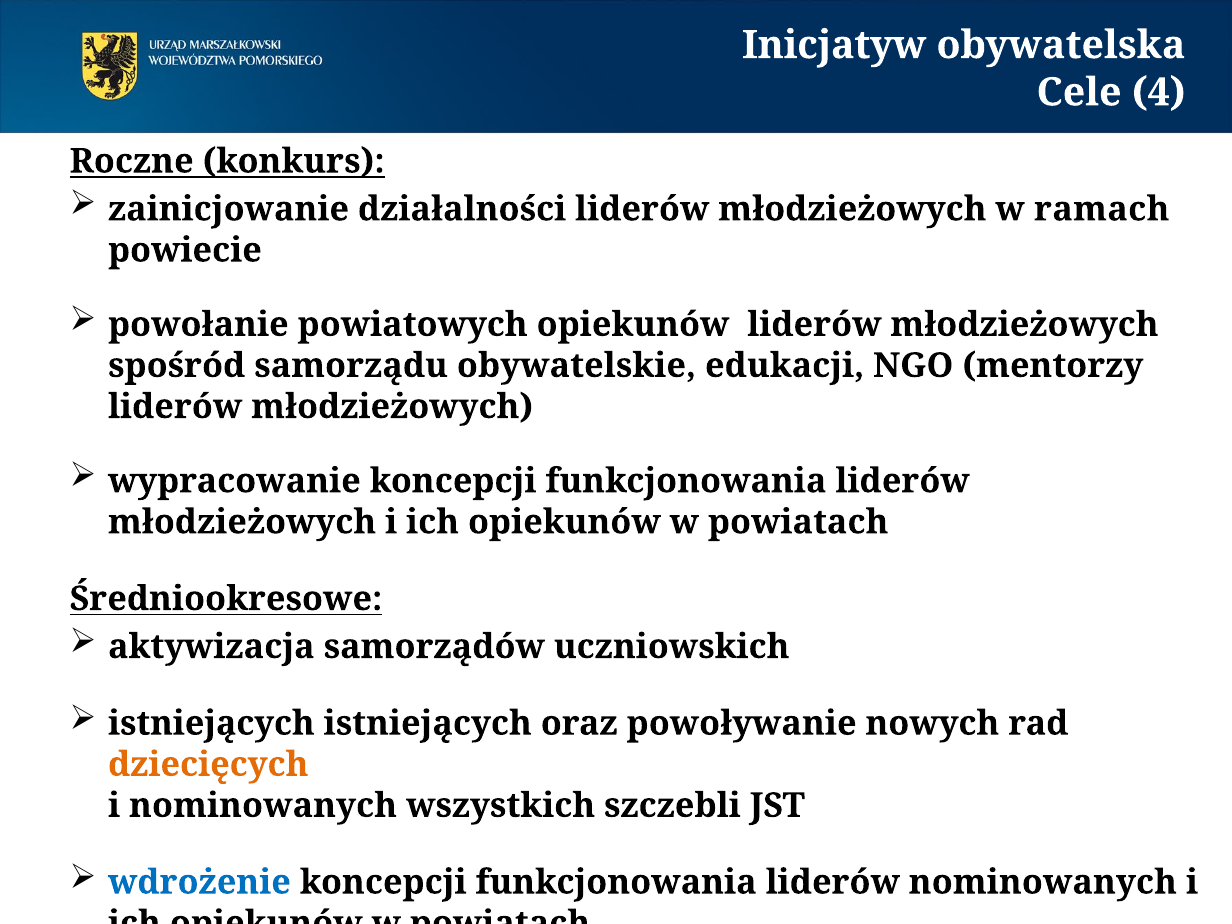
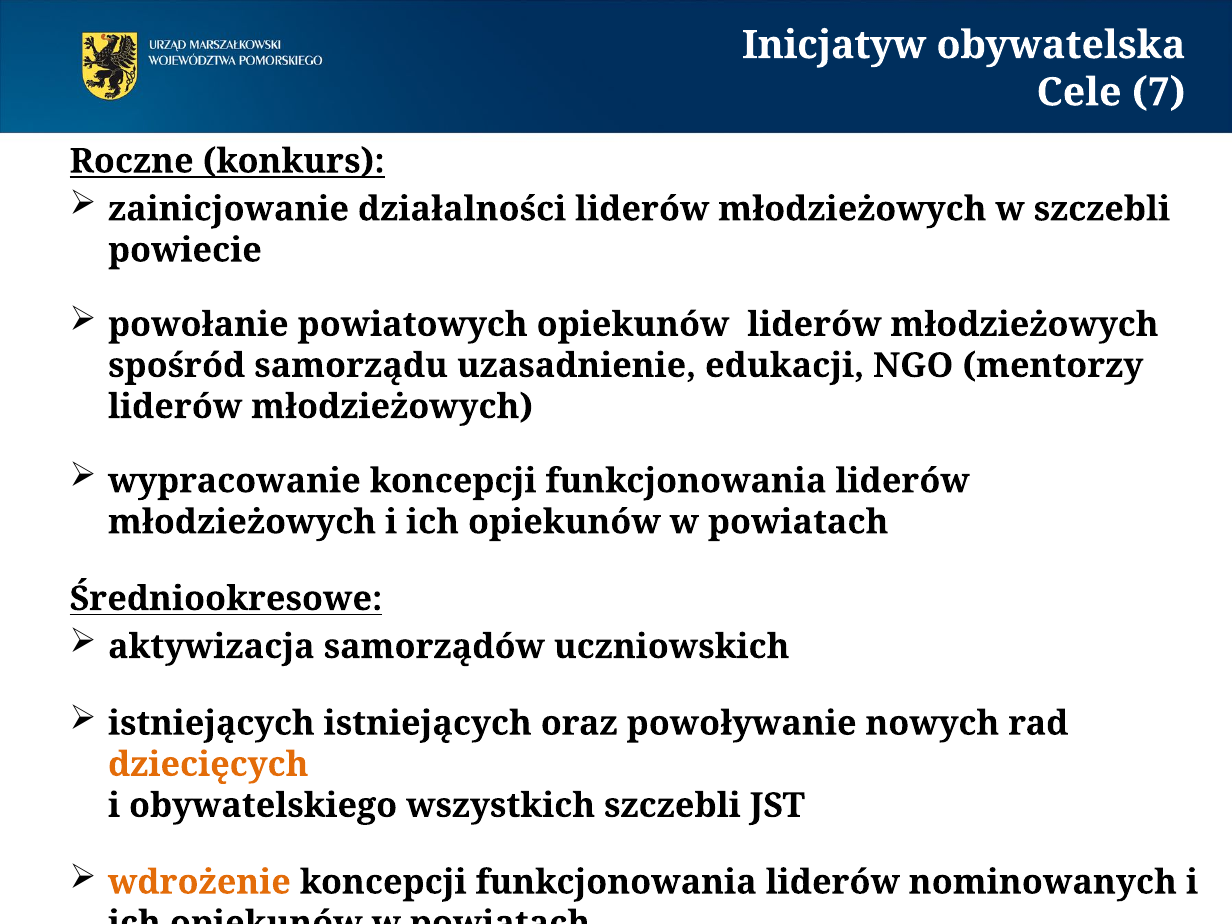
4: 4 -> 7
w ramach: ramach -> szczebli
obywatelskie: obywatelskie -> uzasadnienie
i nominowanych: nominowanych -> obywatelskiego
wdrożenie colour: blue -> orange
